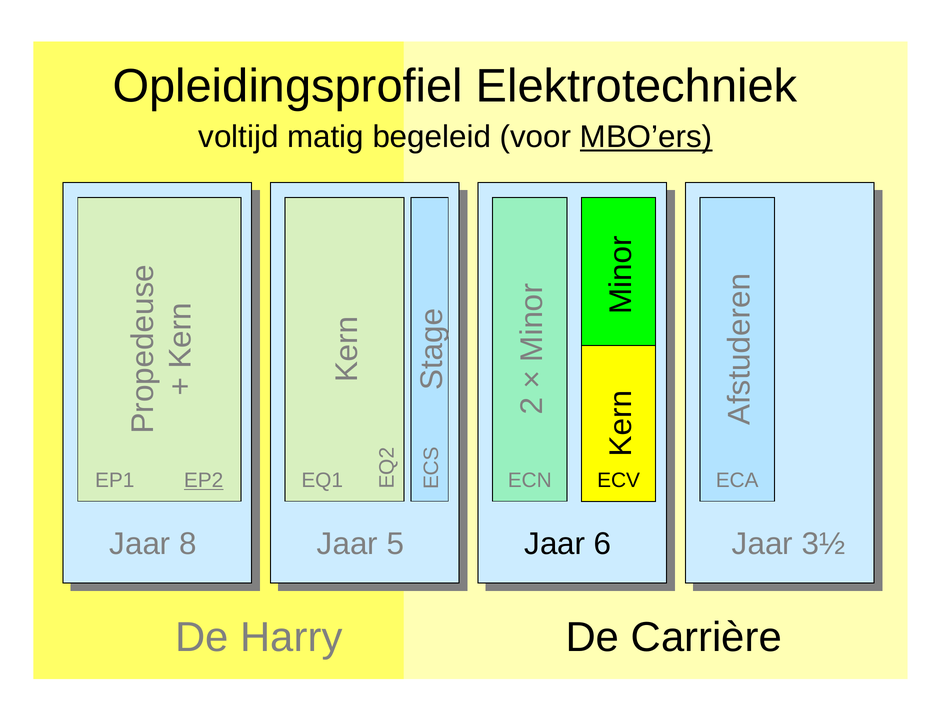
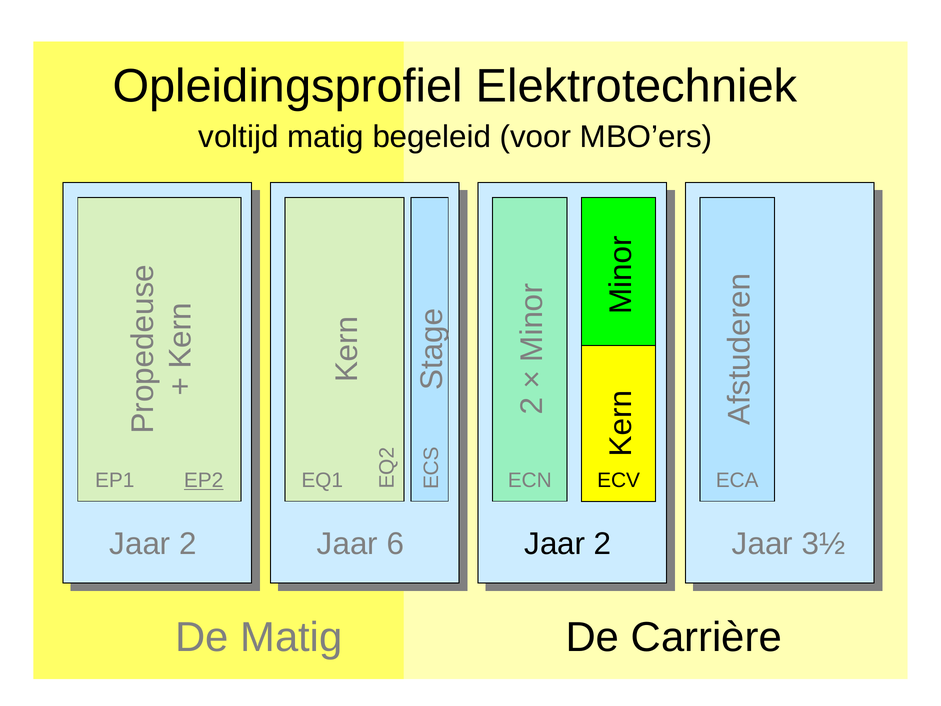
MBO’ers underline: present -> none
8 at (188, 544): 8 -> 2
5: 5 -> 6
6 at (603, 544): 6 -> 2
De Harry: Harry -> Matig
